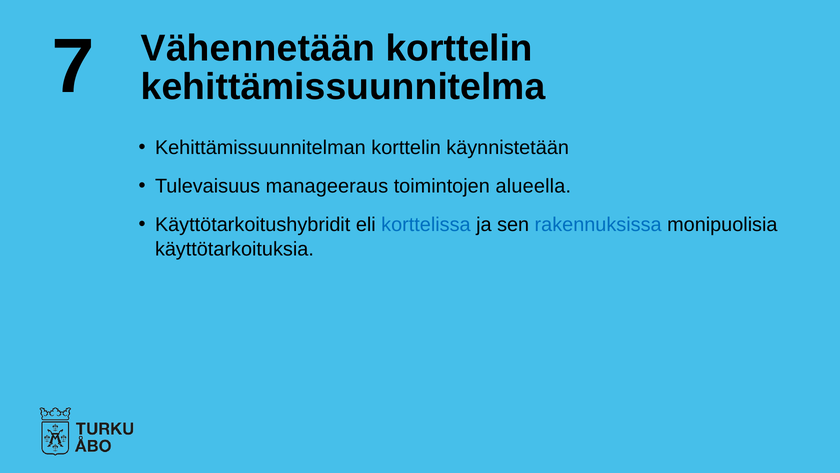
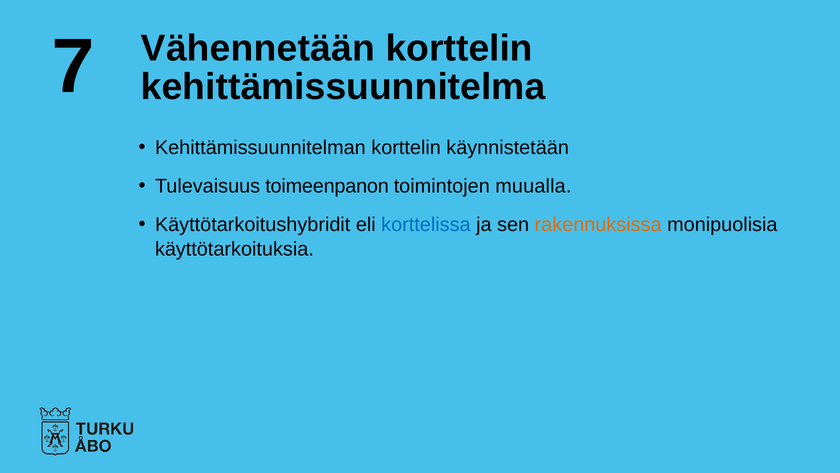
manageeraus: manageeraus -> toimeenpanon
alueella: alueella -> muualla
rakennuksissa colour: blue -> orange
